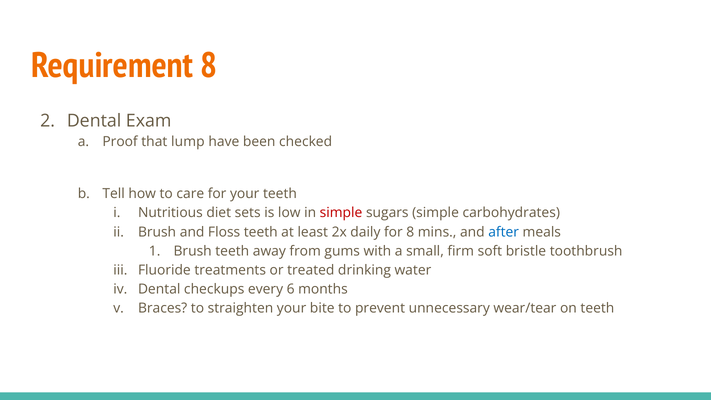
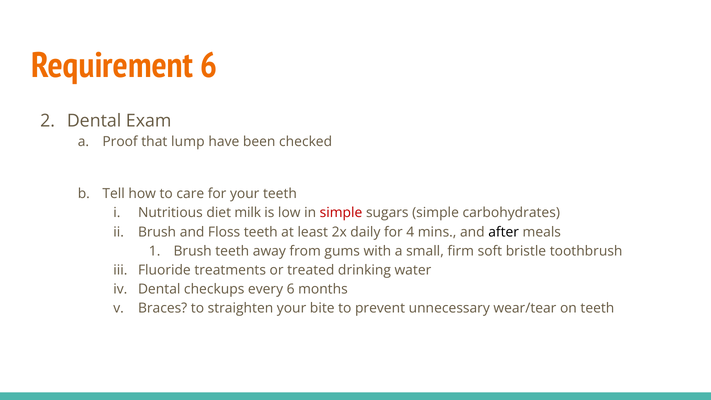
Requirement 8: 8 -> 6
sets: sets -> milk
for 8: 8 -> 4
after colour: blue -> black
